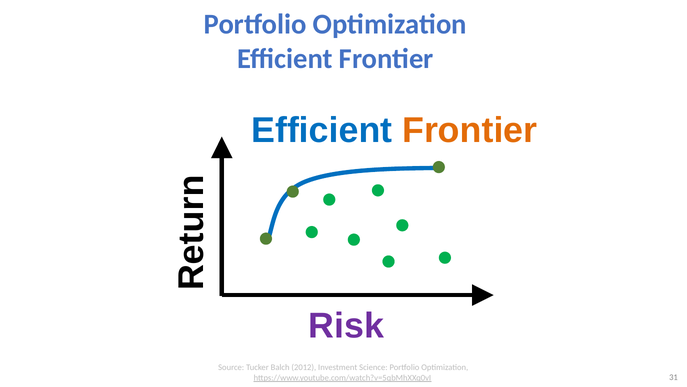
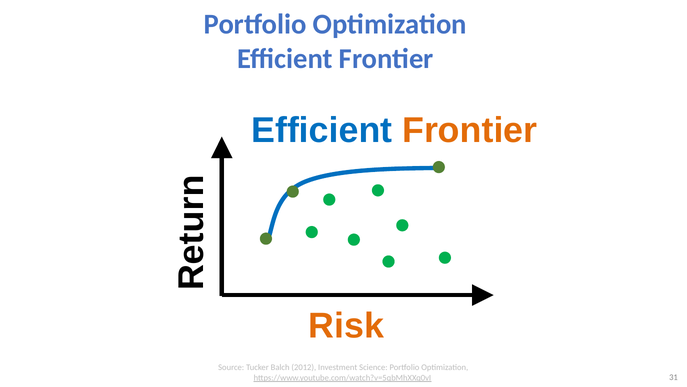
Risk colour: purple -> orange
